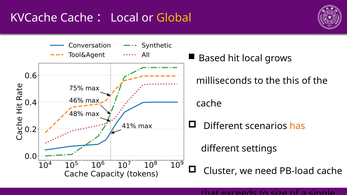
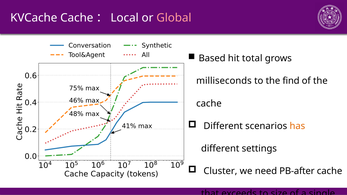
Global colour: yellow -> pink
hit local: local -> total
this: this -> find
PB-load: PB-load -> PB-after
